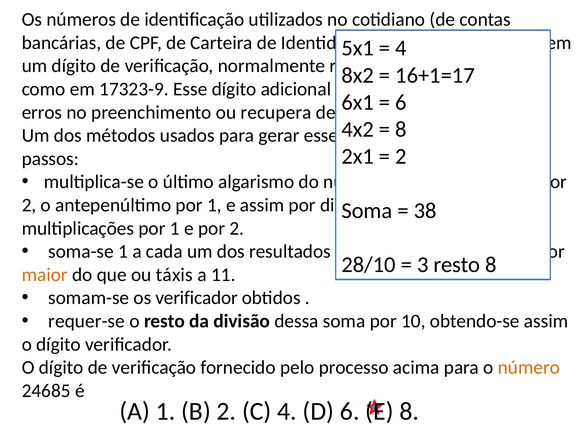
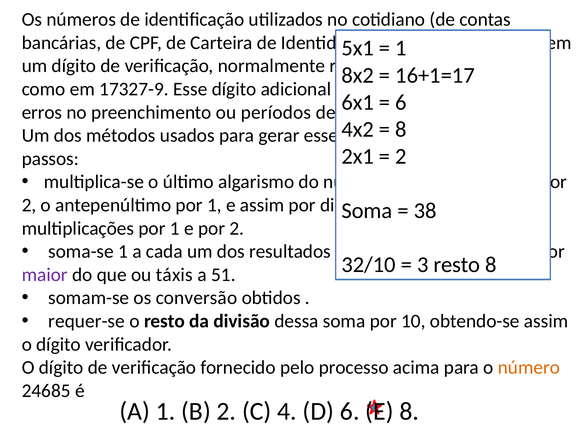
4 at (401, 48): 4 -> 1
17323-9: 17323-9 -> 17327-9
recupera: recupera -> períodos
28/10: 28/10 -> 32/10
maior colour: orange -> purple
11: 11 -> 51
os verificador: verificador -> conversão
